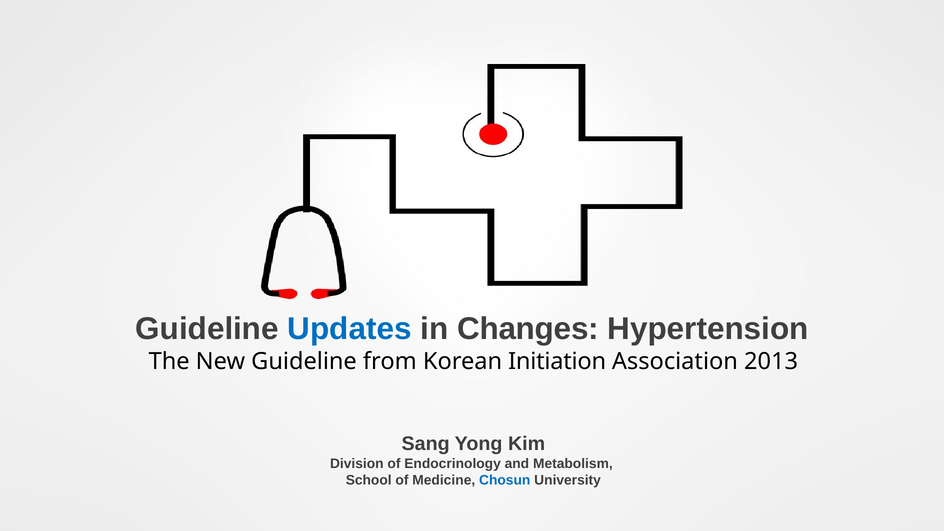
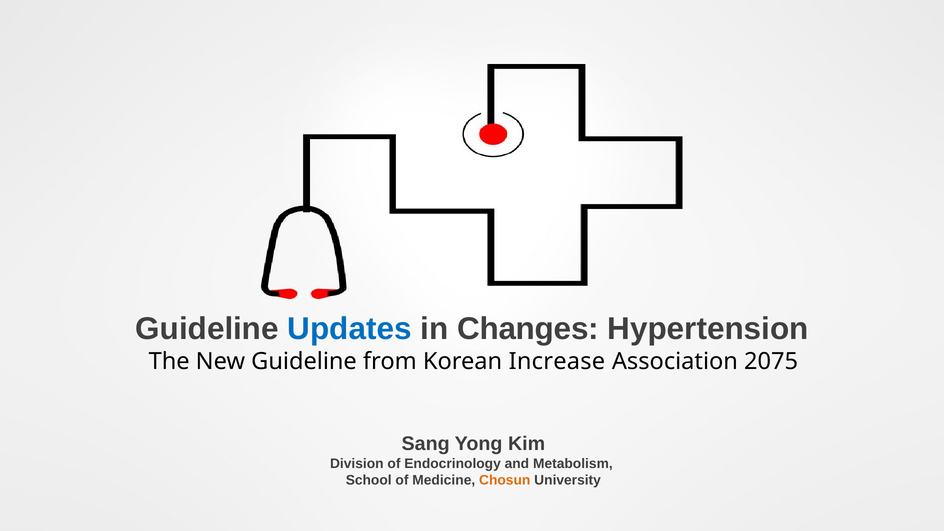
Initiation: Initiation -> Increase
2013: 2013 -> 2075
Chosun colour: blue -> orange
